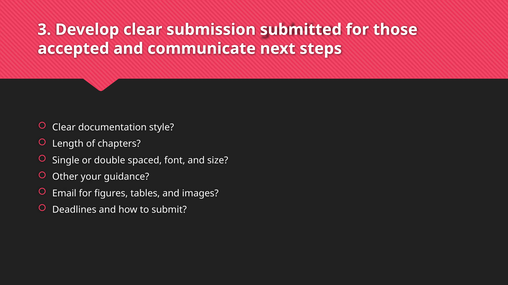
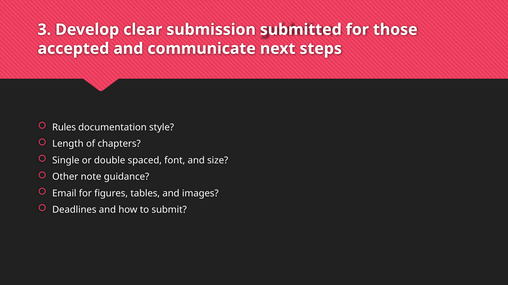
Clear at (64, 128): Clear -> Rules
your: your -> note
